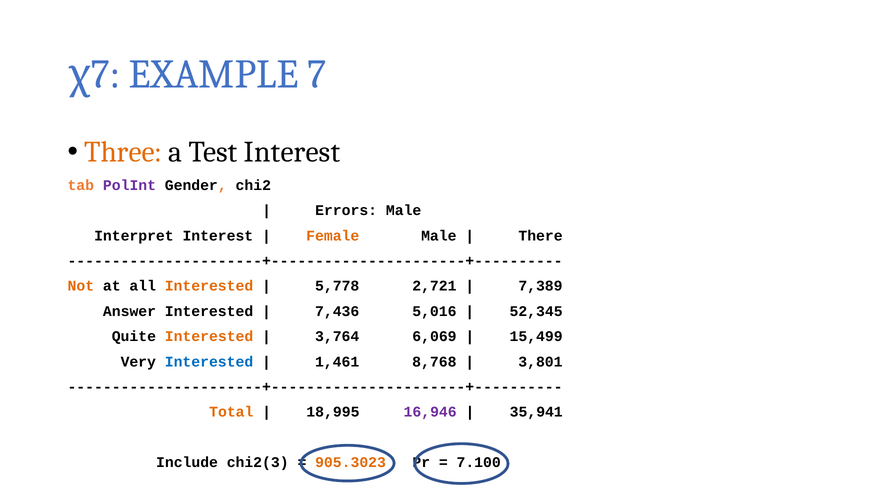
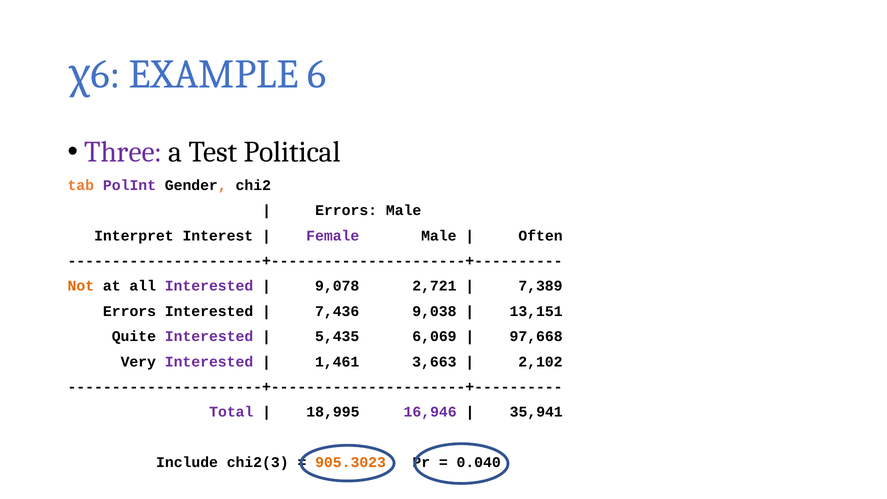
7 at (106, 75): 7 -> 6
EXAMPLE 7: 7 -> 6
Three colour: orange -> purple
Test Interest: Interest -> Political
Female colour: orange -> purple
There: There -> Often
Interested at (209, 286) colour: orange -> purple
5,778: 5,778 -> 9,078
Answer at (130, 311): Answer -> Errors
5,016: 5,016 -> 9,038
52,345: 52,345 -> 13,151
Interested at (209, 336) colour: orange -> purple
3,764: 3,764 -> 5,435
15,499: 15,499 -> 97,668
Interested at (209, 362) colour: blue -> purple
8,768: 8,768 -> 3,663
3,801: 3,801 -> 2,102
Total colour: orange -> purple
7.100: 7.100 -> 0.040
